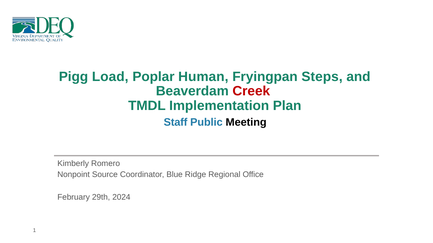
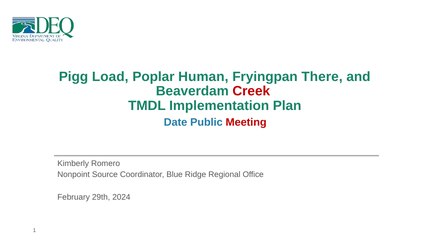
Steps: Steps -> There
Staff: Staff -> Date
Meeting colour: black -> red
